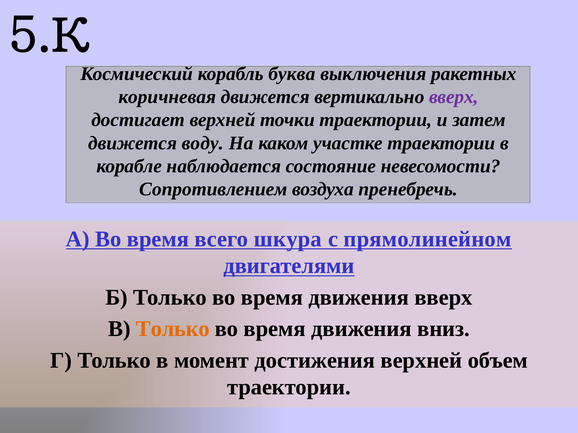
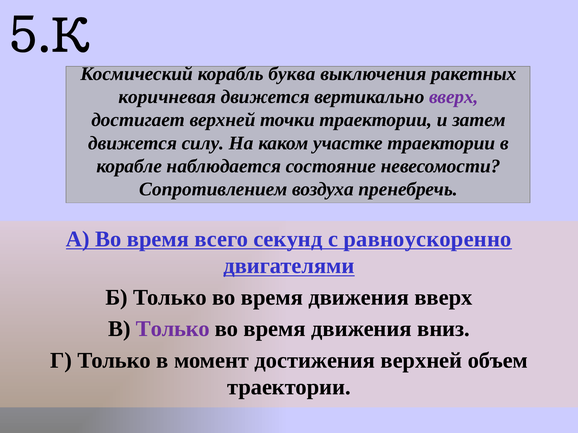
воду: воду -> силу
шкура: шкура -> секунд
прямолинейном: прямолинейном -> равноускоренно
Только at (173, 329) colour: orange -> purple
